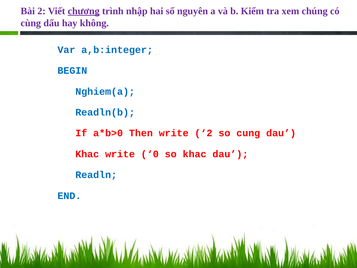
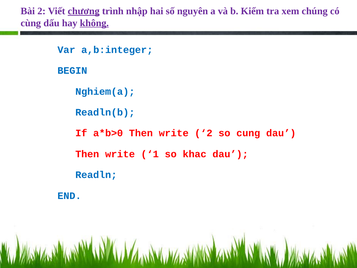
không underline: none -> present
Khac at (87, 154): Khac -> Then
0: 0 -> 1
